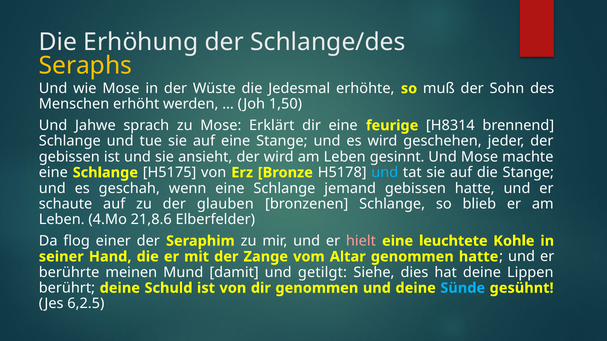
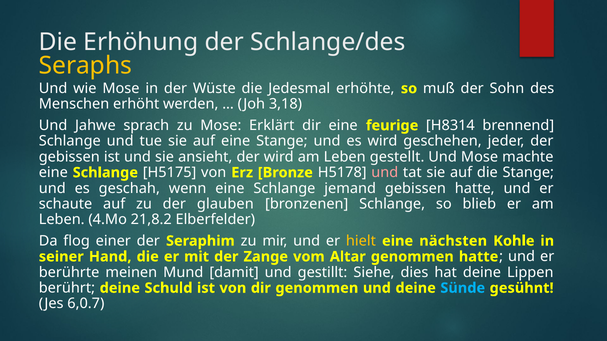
1,50: 1,50 -> 3,18
gesinnt: gesinnt -> gestellt
und at (385, 173) colour: light blue -> pink
21,8.6: 21,8.6 -> 21,8.2
hielt colour: pink -> yellow
leuchtete: leuchtete -> nächsten
getilgt: getilgt -> gestillt
6,2.5: 6,2.5 -> 6,0.7
